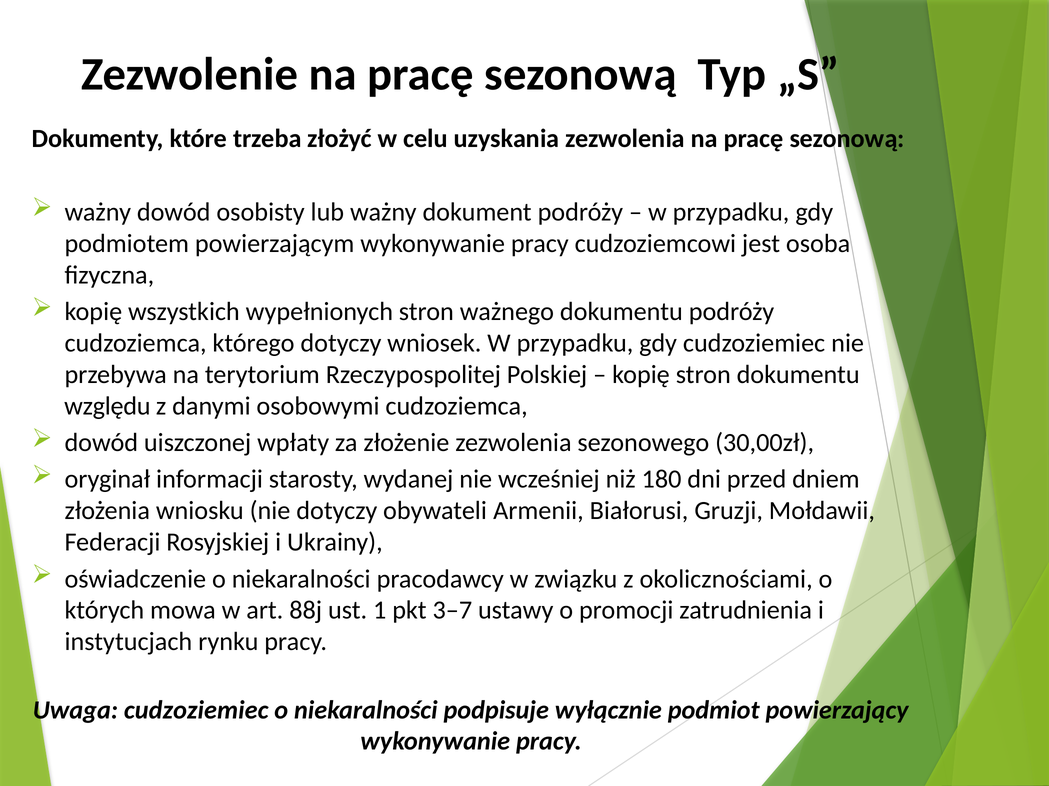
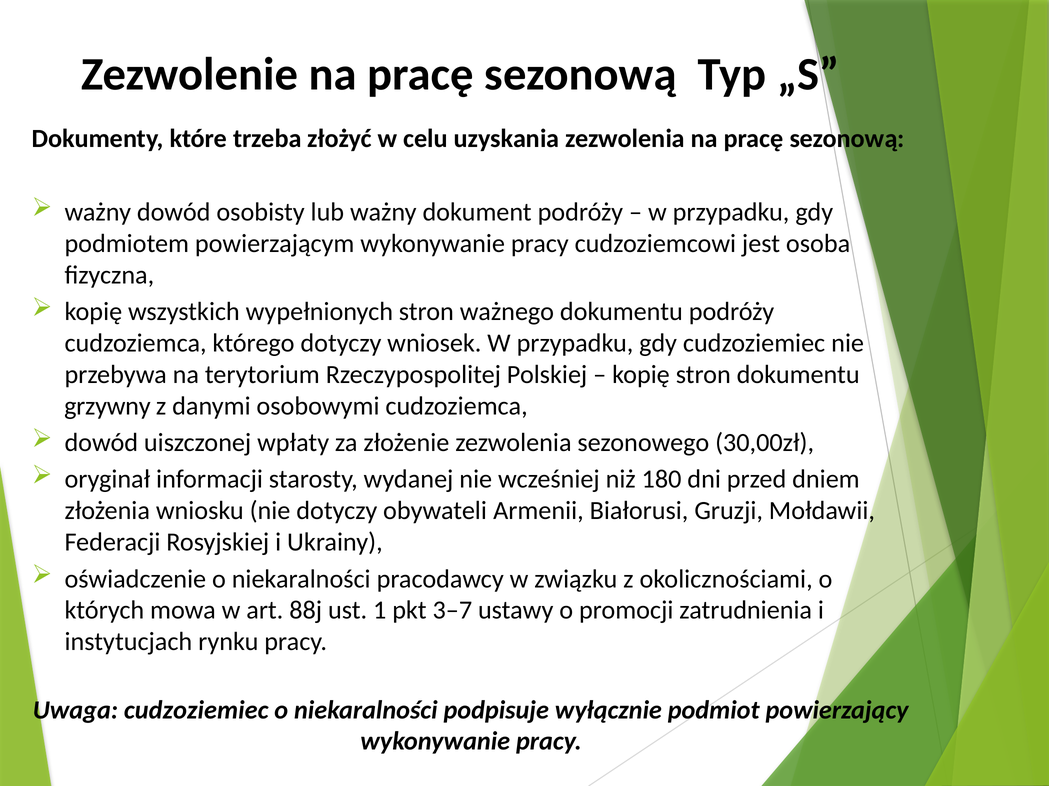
względu: względu -> grzywny
